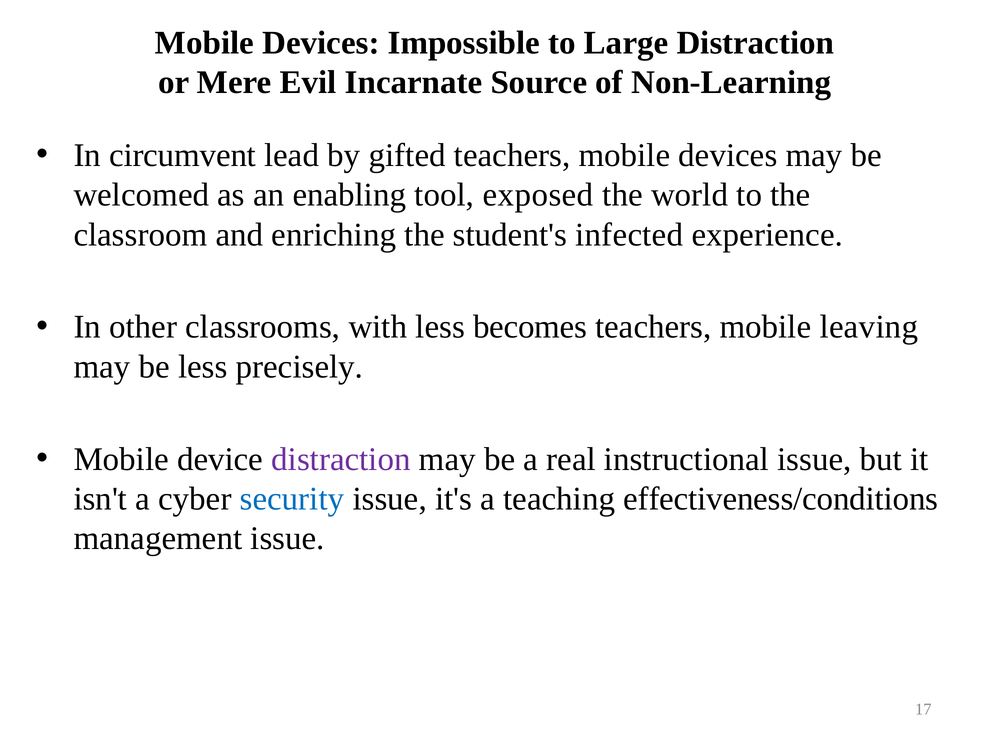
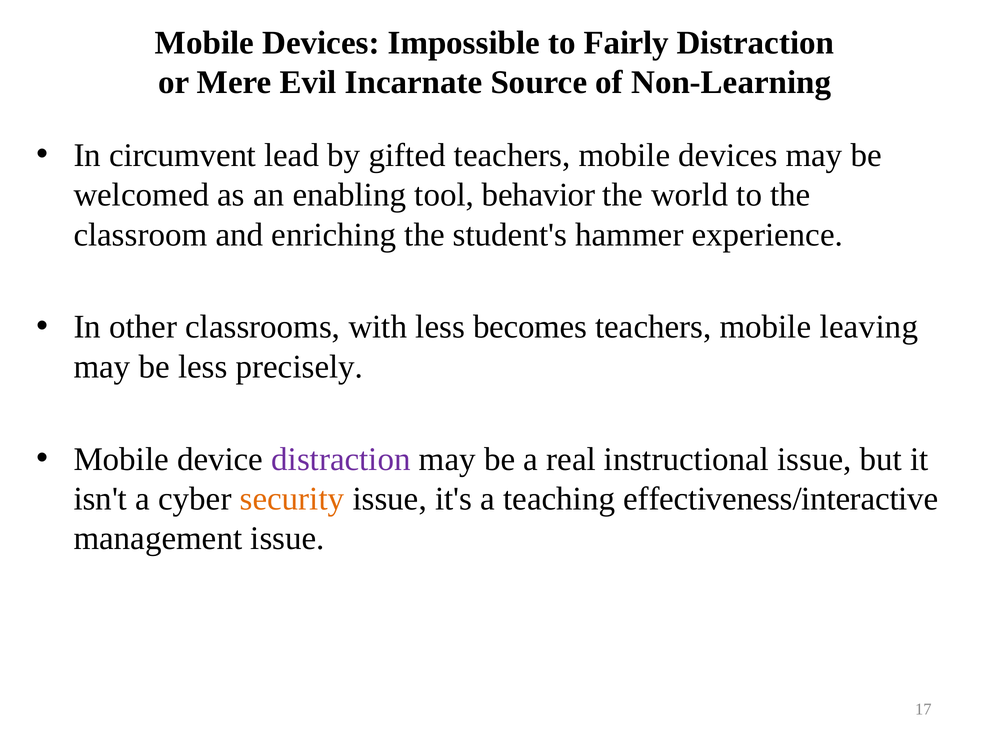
Large: Large -> Fairly
exposed: exposed -> behavior
infected: infected -> hammer
security colour: blue -> orange
effectiveness/conditions: effectiveness/conditions -> effectiveness/interactive
